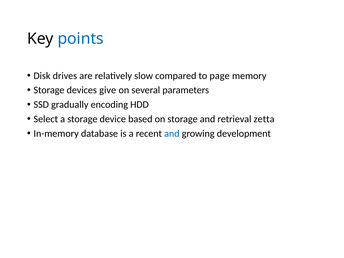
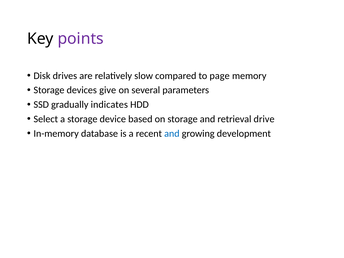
points colour: blue -> purple
encoding: encoding -> indicates
zetta: zetta -> drive
